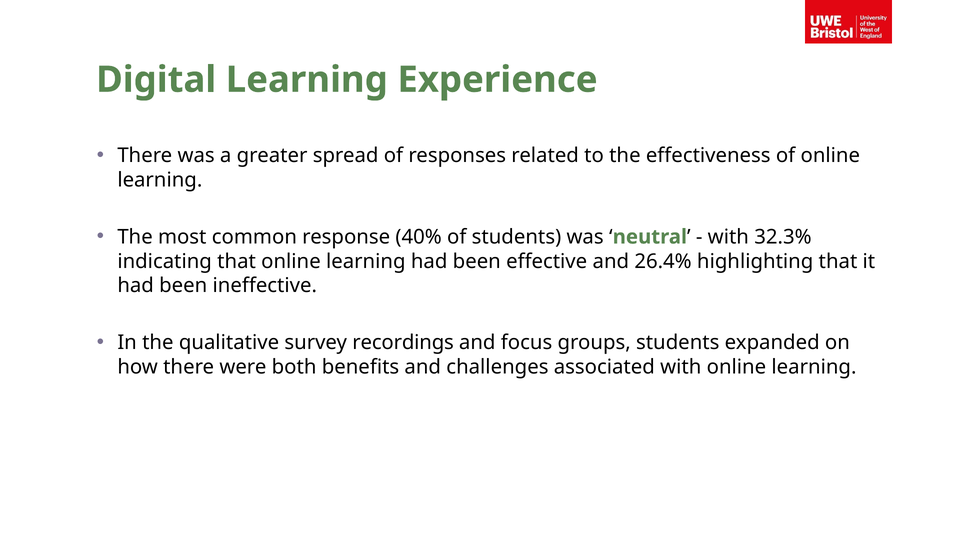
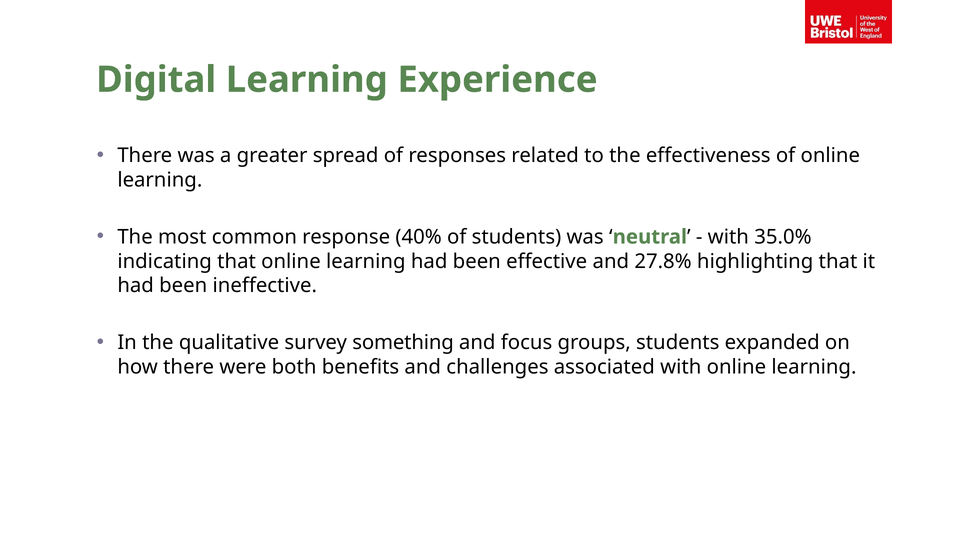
32.3%: 32.3% -> 35.0%
26.4%: 26.4% -> 27.8%
recordings: recordings -> something
